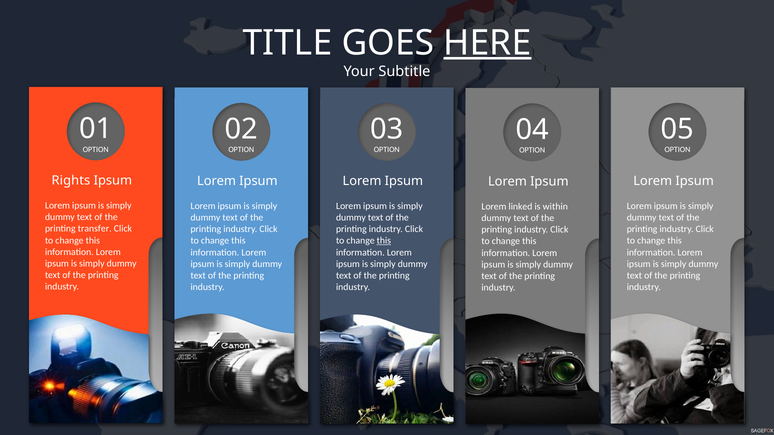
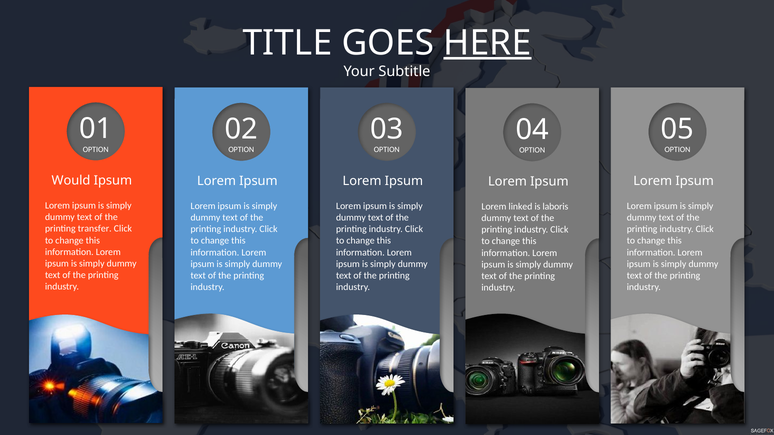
Rights: Rights -> Would
within: within -> laboris
this at (384, 241) underline: present -> none
